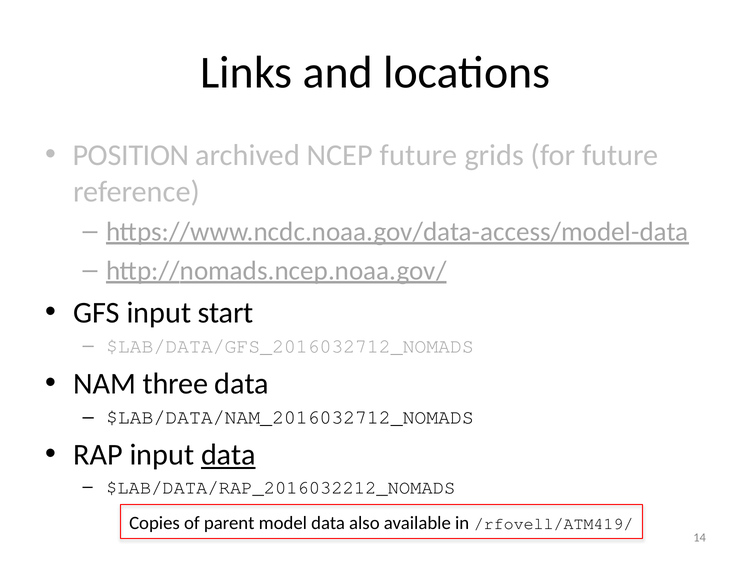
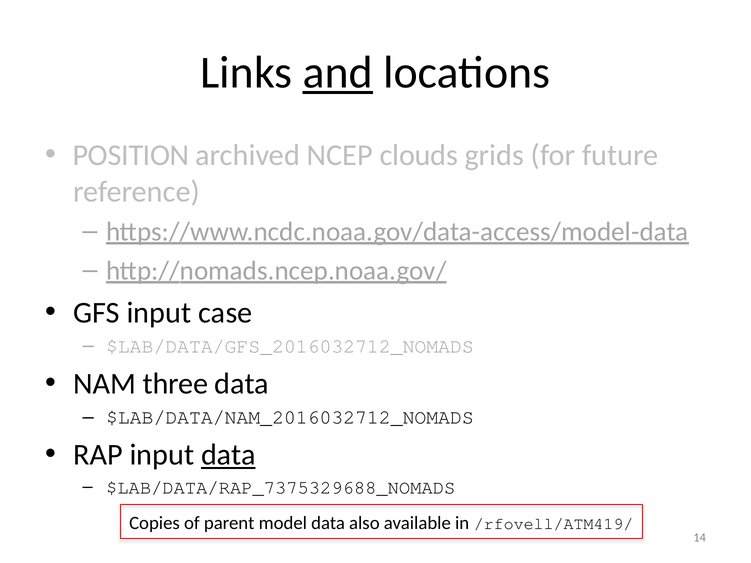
and underline: none -> present
NCEP future: future -> clouds
start: start -> case
$LAB/DATA/RAP_2016032212_NOMADS: $LAB/DATA/RAP_2016032212_NOMADS -> $LAB/DATA/RAP_7375329688_NOMADS
